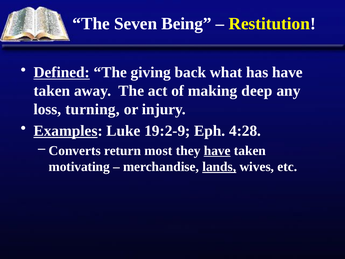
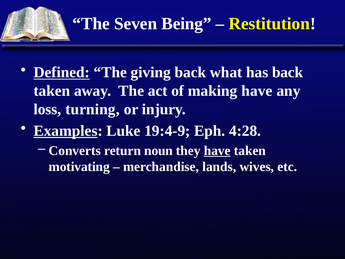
has have: have -> back
making deep: deep -> have
19:2-9: 19:2-9 -> 19:4-9
most: most -> noun
lands underline: present -> none
